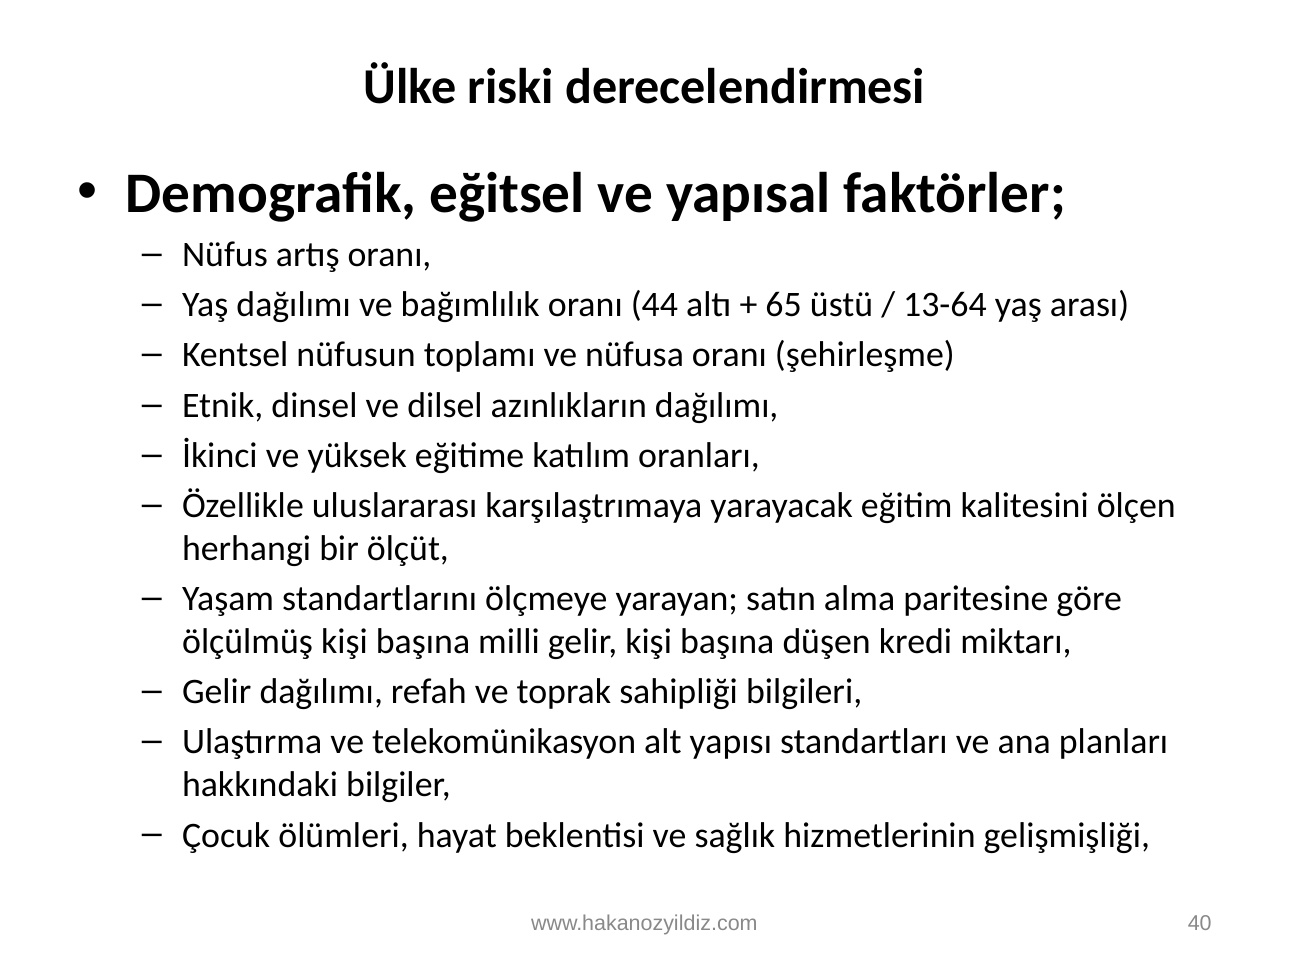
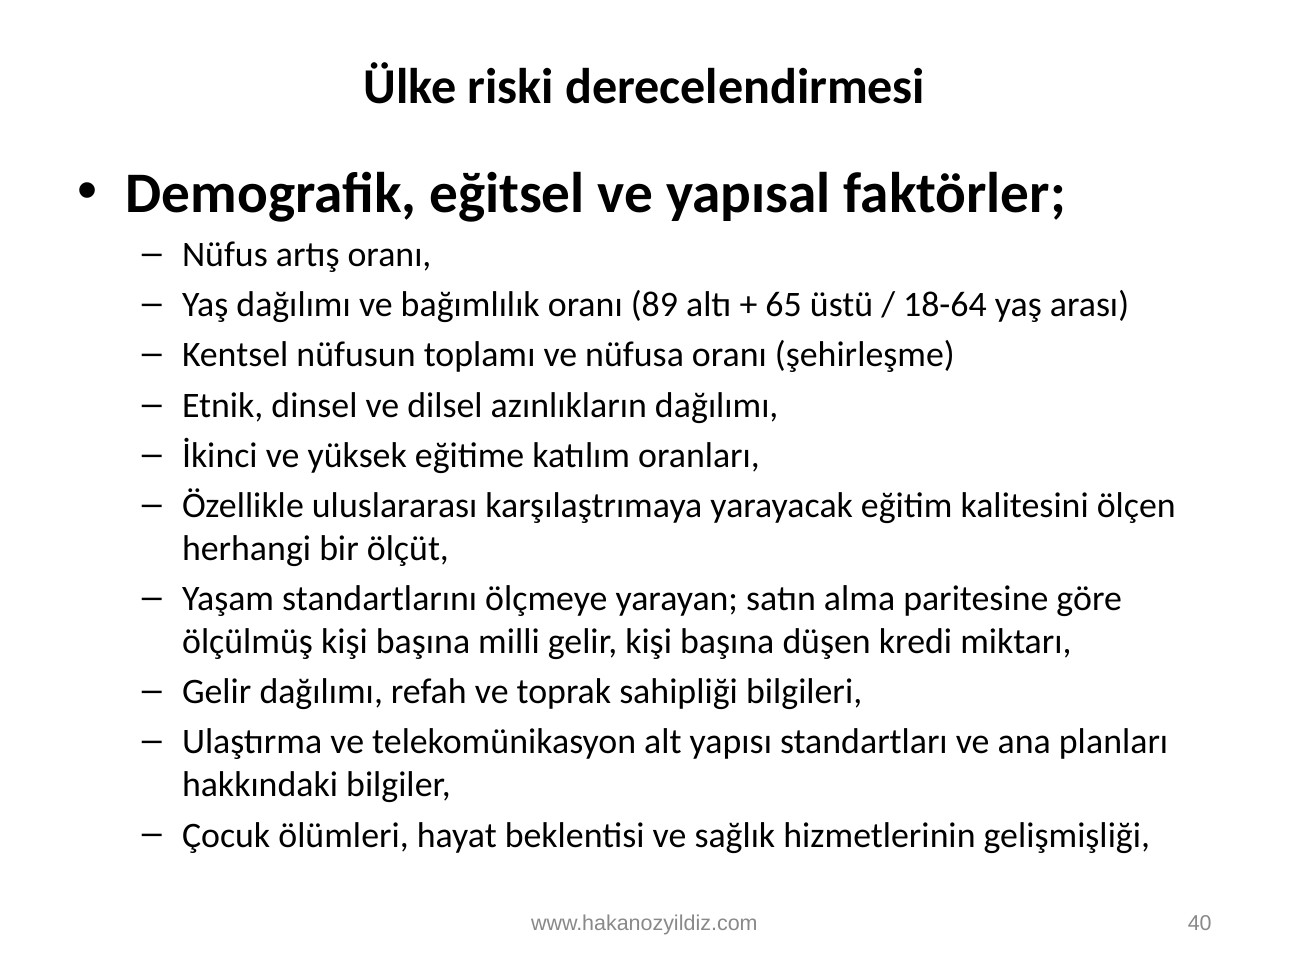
44: 44 -> 89
13-64: 13-64 -> 18-64
